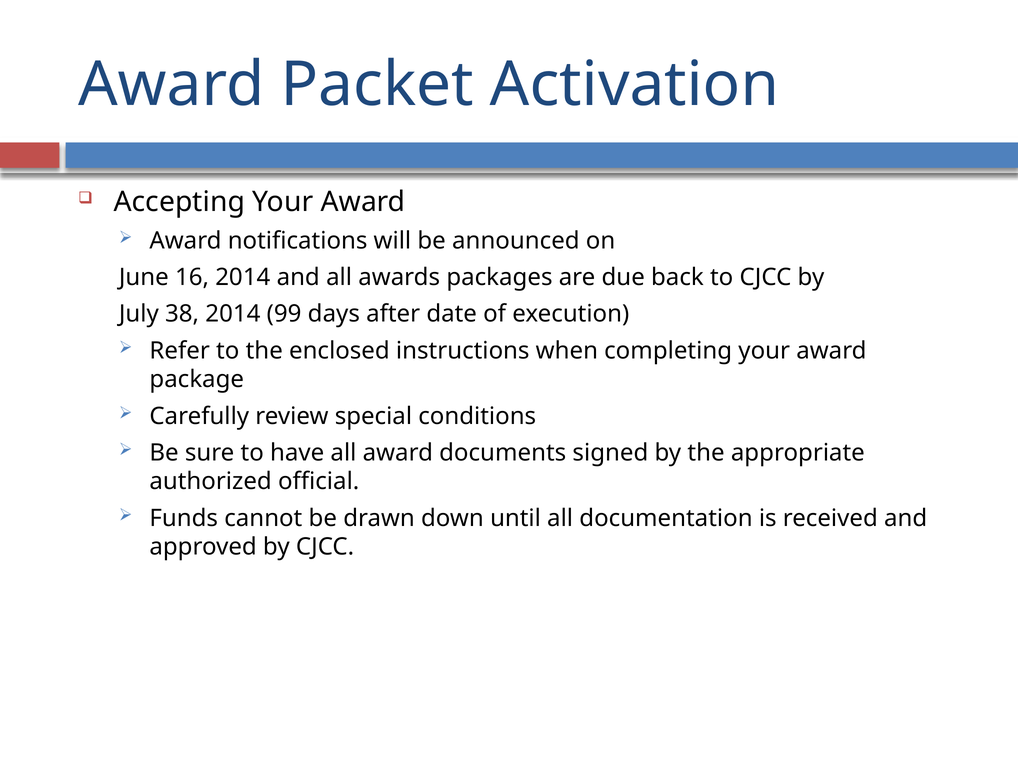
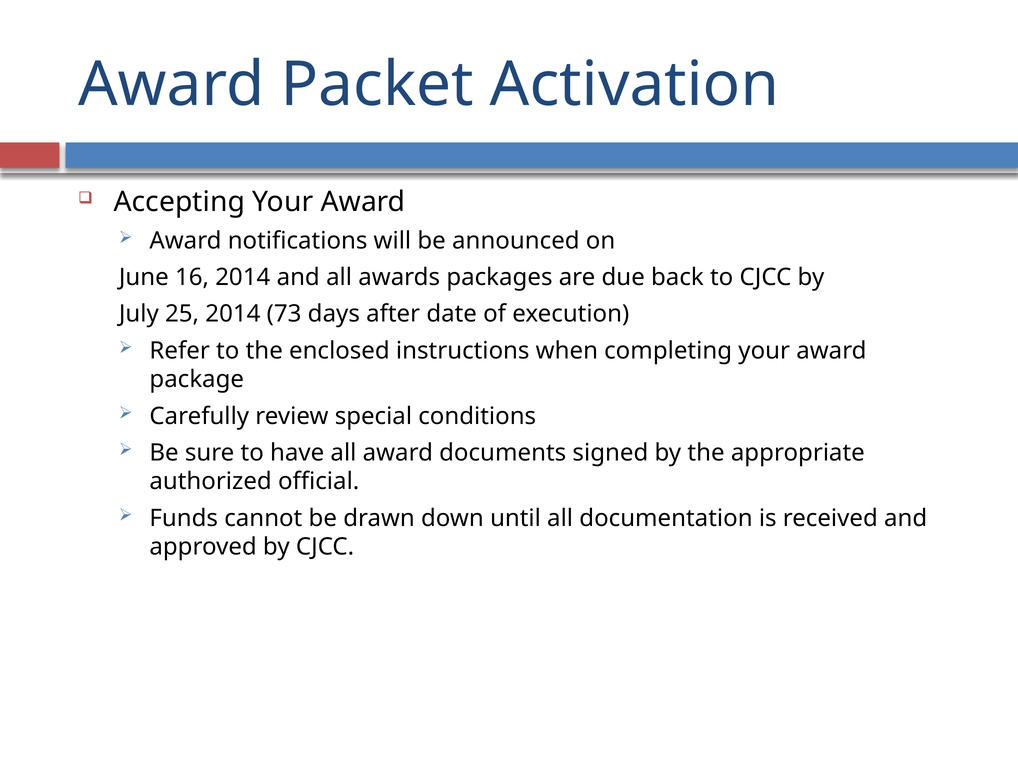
38: 38 -> 25
99: 99 -> 73
